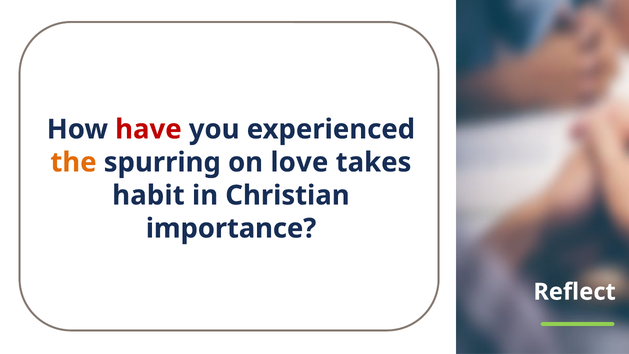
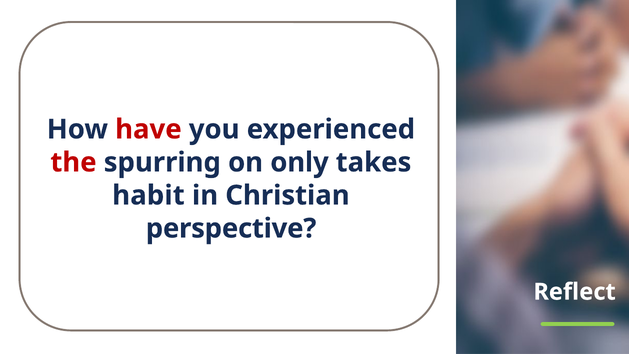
the colour: orange -> red
love: love -> only
importance: importance -> perspective
